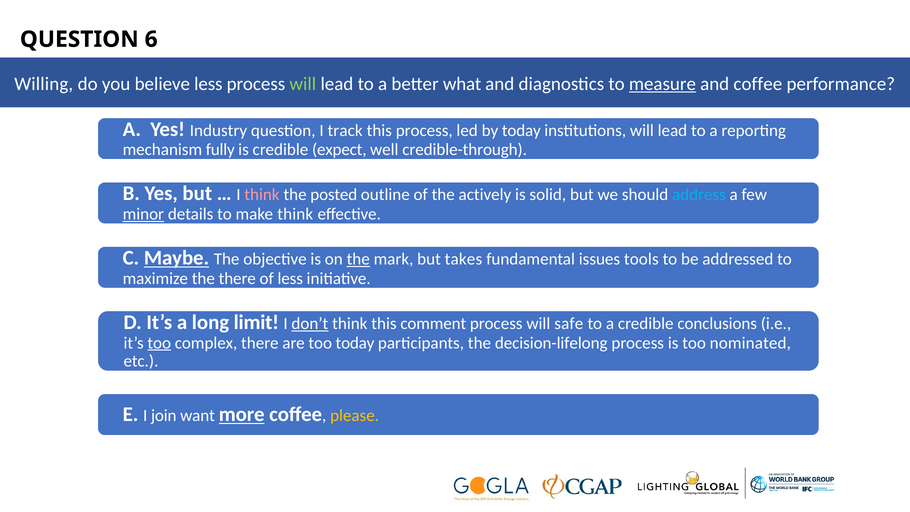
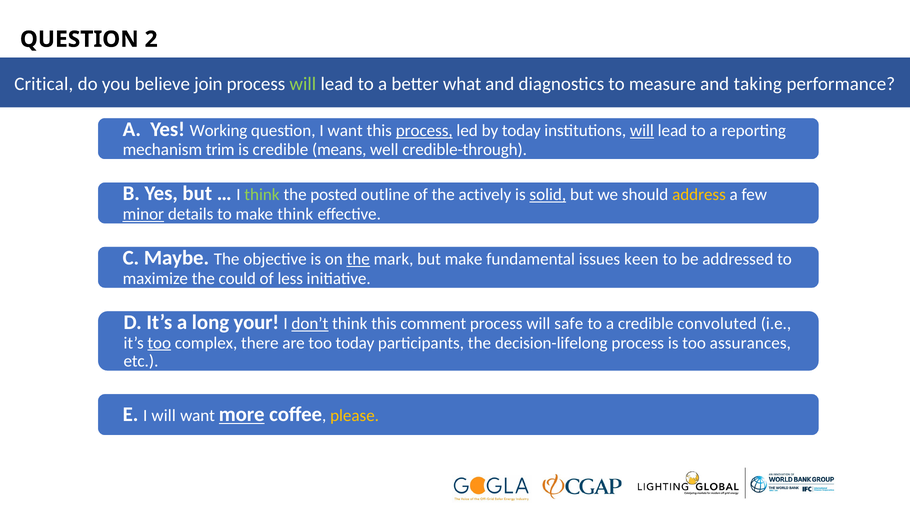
6: 6 -> 2
Willing: Willing -> Critical
believe less: less -> join
measure underline: present -> none
and coffee: coffee -> taking
Industry: Industry -> Working
I track: track -> want
process at (424, 130) underline: none -> present
will at (642, 130) underline: none -> present
fully: fully -> trim
expect: expect -> means
think at (262, 195) colour: pink -> light green
solid underline: none -> present
address colour: light blue -> yellow
Maybe underline: present -> none
but takes: takes -> make
tools: tools -> keen
the there: there -> could
limit: limit -> your
conclusions: conclusions -> convoluted
nominated: nominated -> assurances
I join: join -> will
